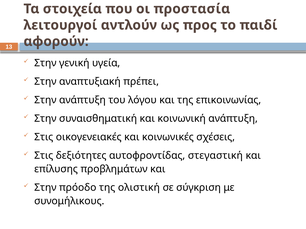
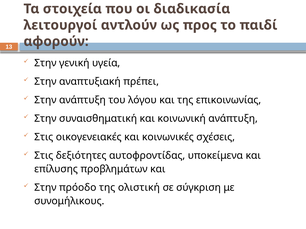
προστασία: προστασία -> διαδικασία
στεγαστική: στεγαστική -> υποκείμενα
